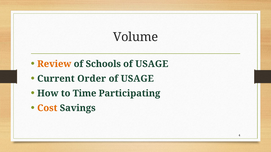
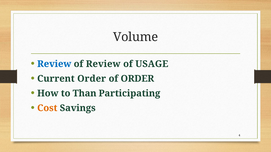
Review at (54, 64) colour: orange -> blue
of Schools: Schools -> Review
USAGE at (137, 79): USAGE -> ORDER
Time: Time -> Than
